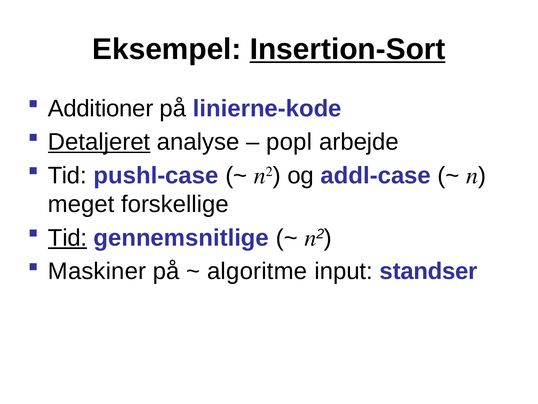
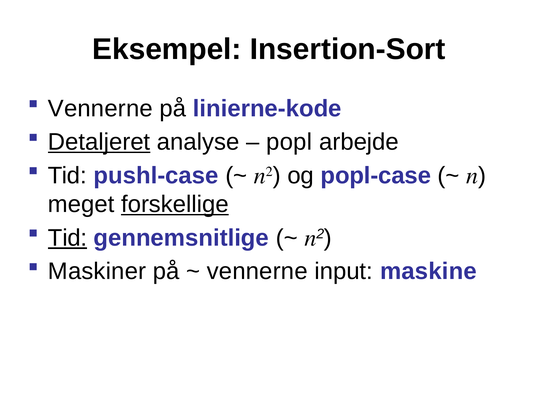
Insertion-Sort underline: present -> none
Additioner at (101, 108): Additioner -> Vennerne
addl-case: addl-case -> popl-case
forskellige underline: none -> present
algoritme at (257, 271): algoritme -> vennerne
standser: standser -> maskine
